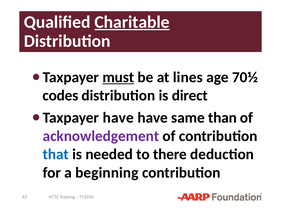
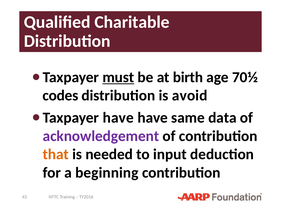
Charitable underline: present -> none
lines: lines -> birth
direct: direct -> avoid
than: than -> data
that colour: blue -> orange
there: there -> input
